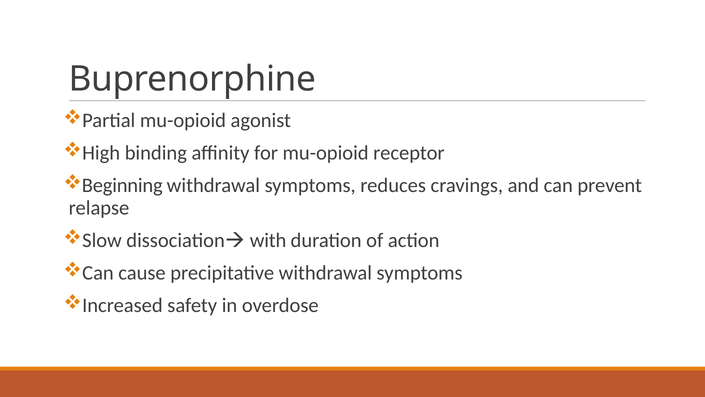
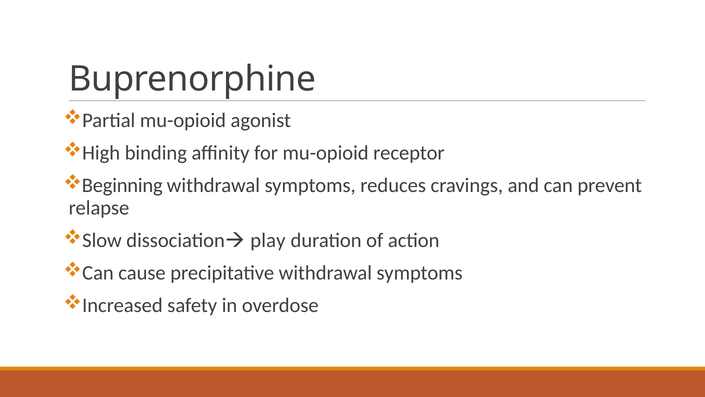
with: with -> play
